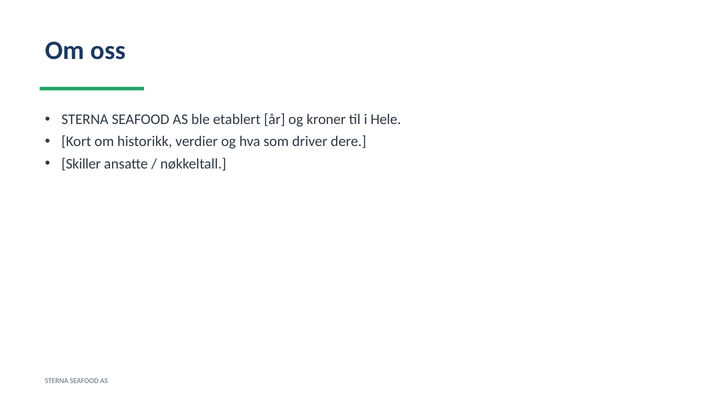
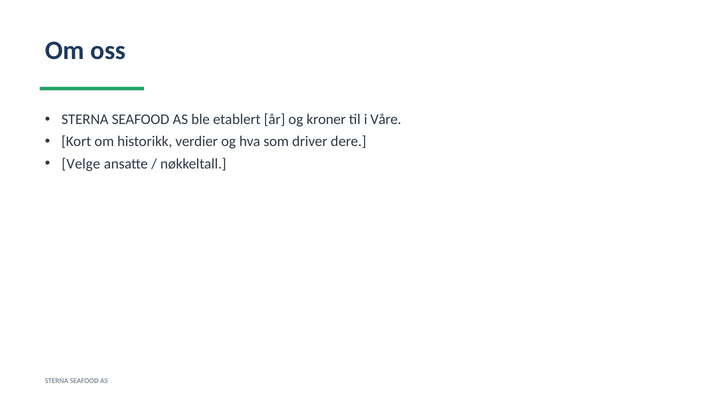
Hele: Hele -> Våre
Skiller: Skiller -> Velge
